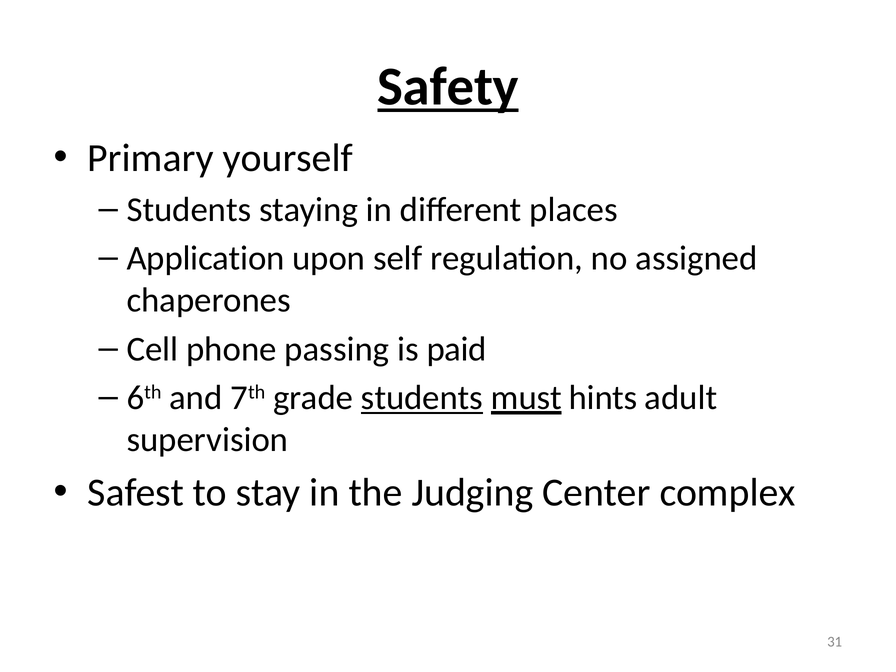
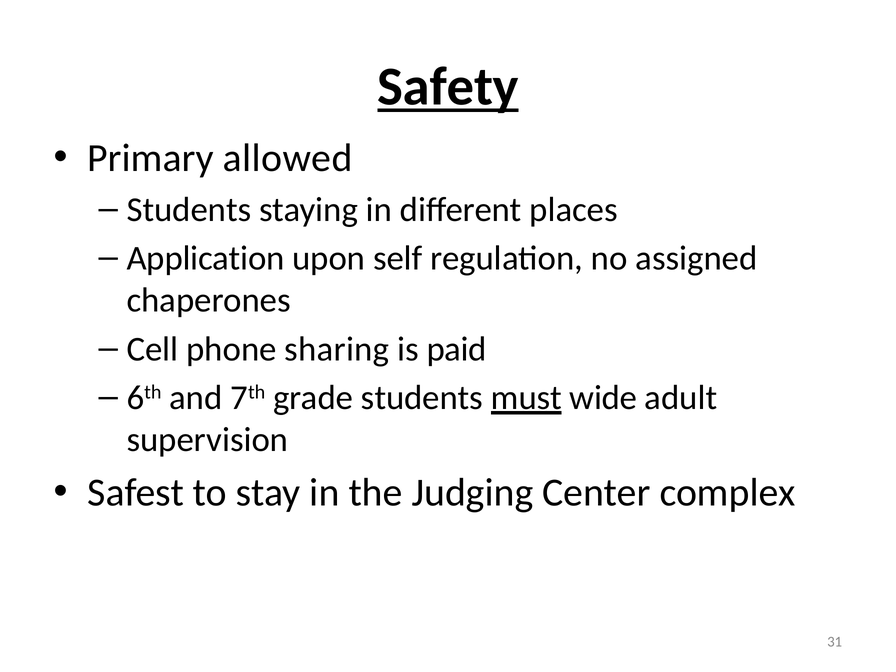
yourself: yourself -> allowed
passing: passing -> sharing
students at (422, 398) underline: present -> none
hints: hints -> wide
